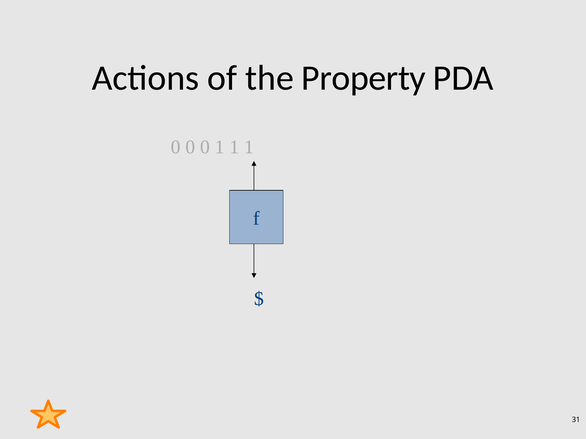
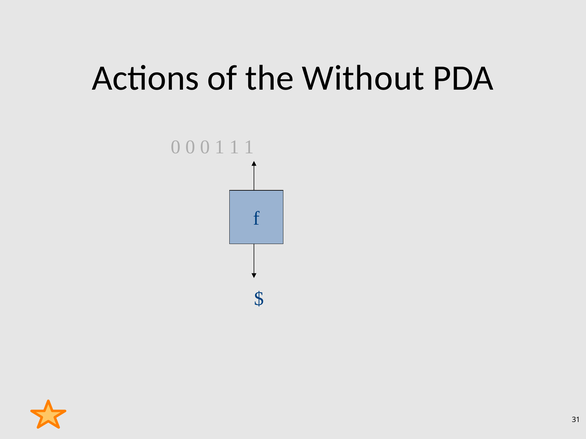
Property: Property -> Without
